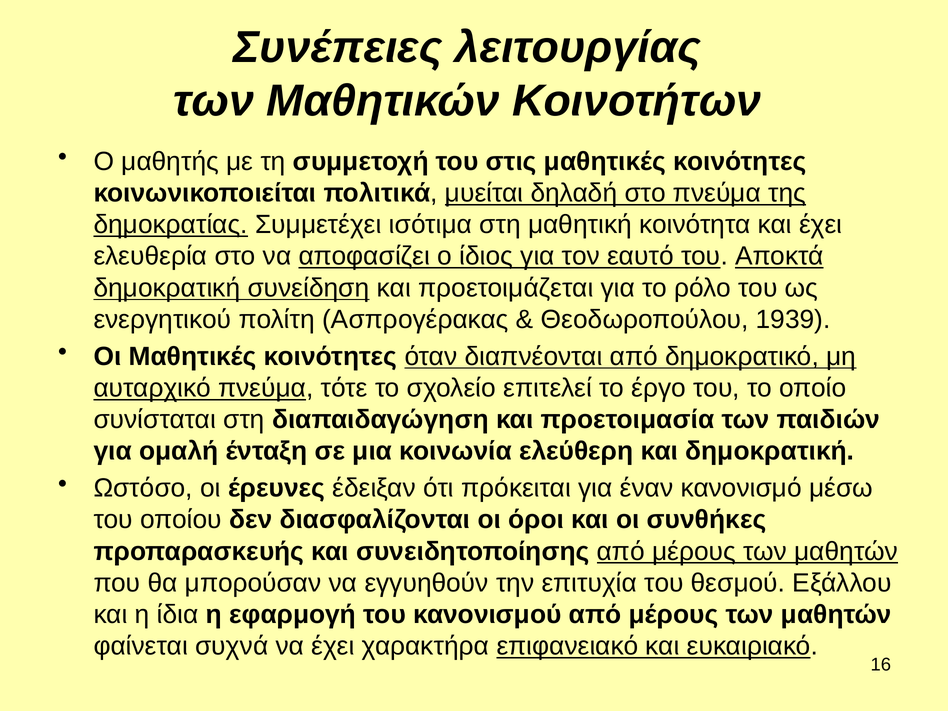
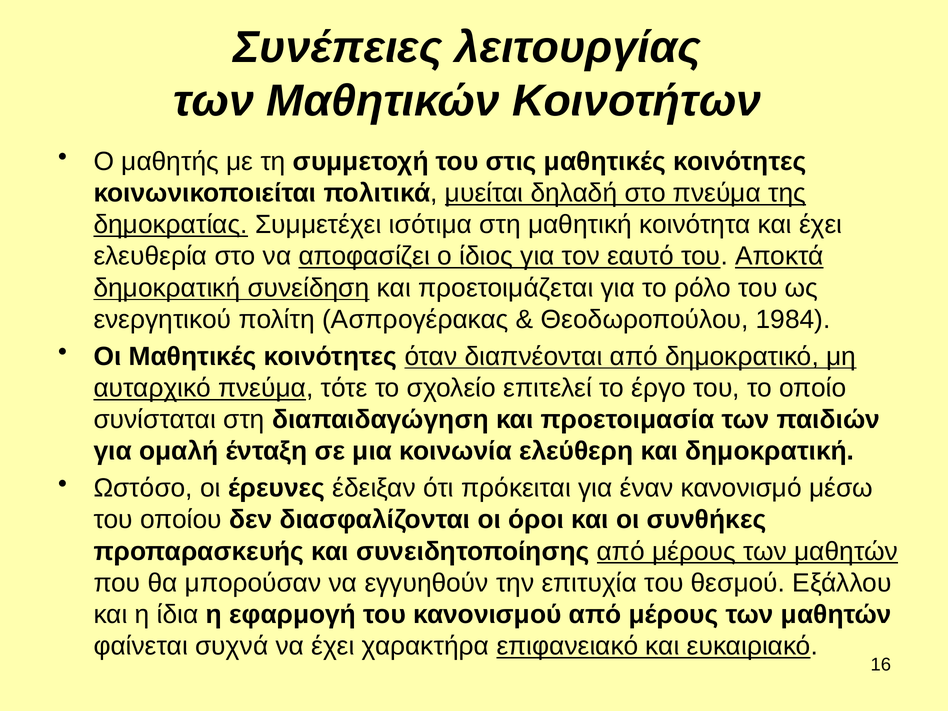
1939: 1939 -> 1984
